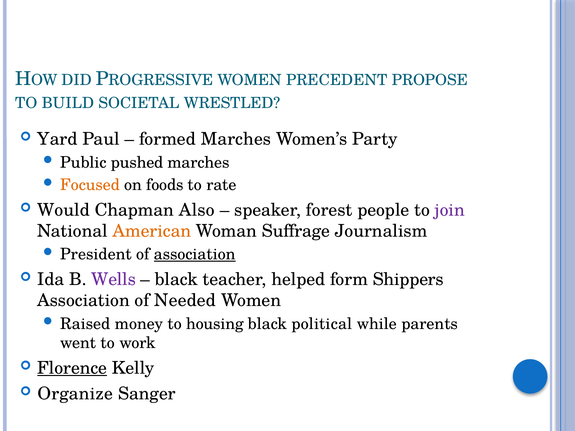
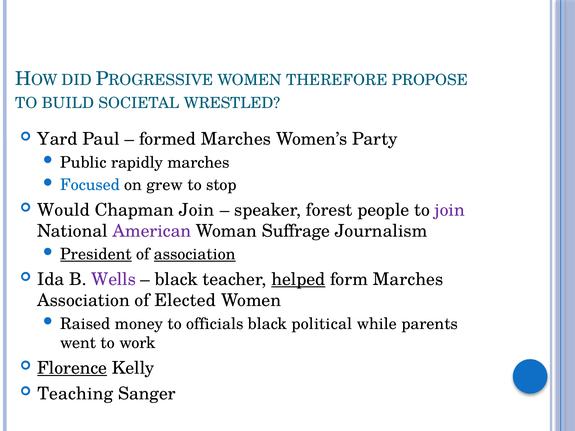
PRECEDENT: PRECEDENT -> THEREFORE
pushed: pushed -> rapidly
Focused colour: orange -> blue
foods: foods -> grew
rate: rate -> stop
Chapman Also: Also -> Join
American colour: orange -> purple
President underline: none -> present
helped underline: none -> present
form Shippers: Shippers -> Marches
Needed: Needed -> Elected
housing: housing -> officials
Organize: Organize -> Teaching
